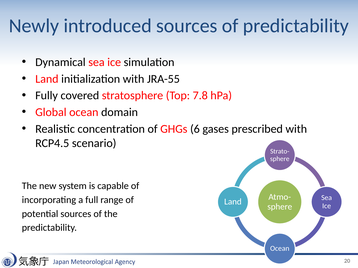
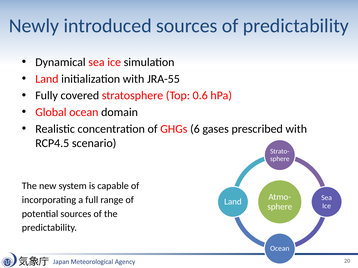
7.8: 7.8 -> 0.6
